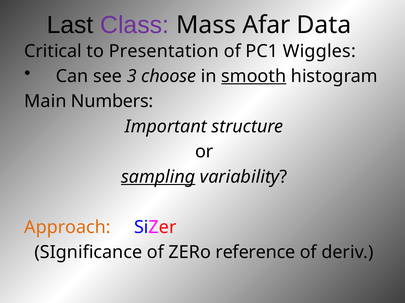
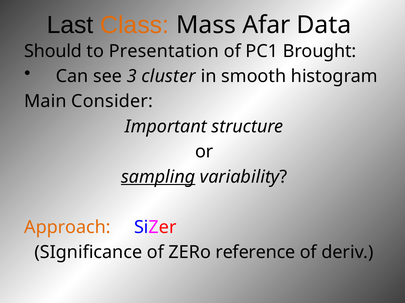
Class colour: purple -> orange
Critical: Critical -> Should
Wiggles: Wiggles -> Brought
choose: choose -> cluster
smooth underline: present -> none
Numbers: Numbers -> Consider
